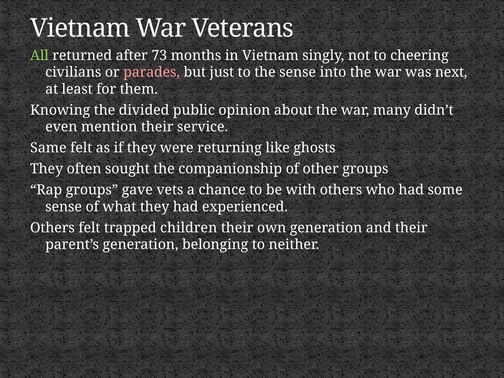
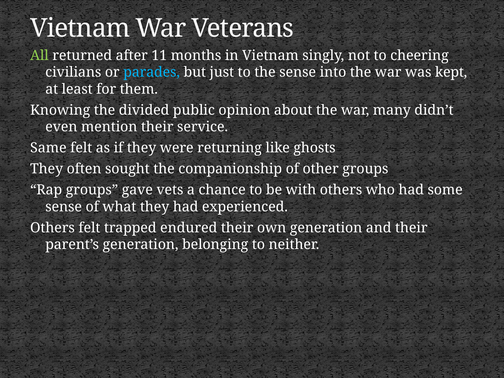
73: 73 -> 11
parades colour: pink -> light blue
next: next -> kept
children: children -> endured
